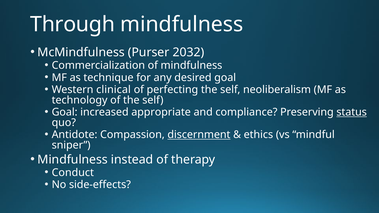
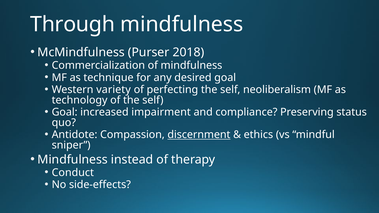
2032: 2032 -> 2018
clinical: clinical -> variety
appropriate: appropriate -> impairment
status underline: present -> none
